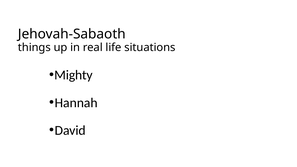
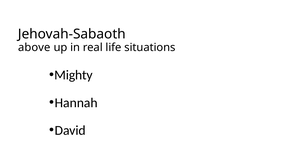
things: things -> above
